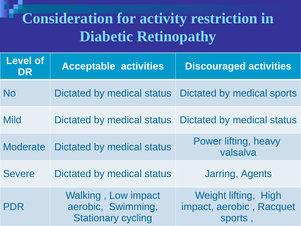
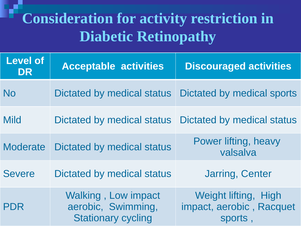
Agents: Agents -> Center
